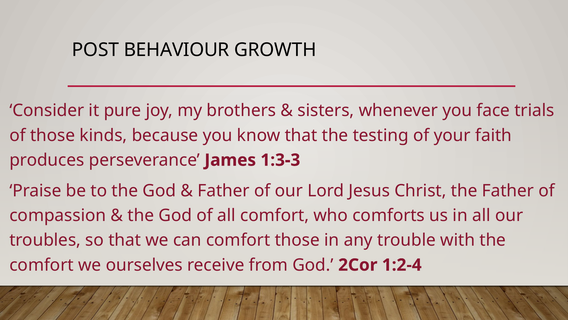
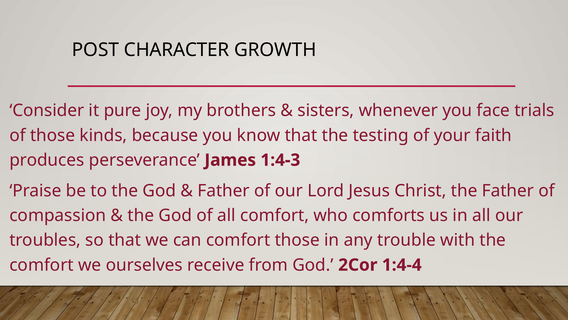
BEHAVIOUR: BEHAVIOUR -> CHARACTER
1:3-3: 1:3-3 -> 1:4-3
1:2-4: 1:2-4 -> 1:4-4
